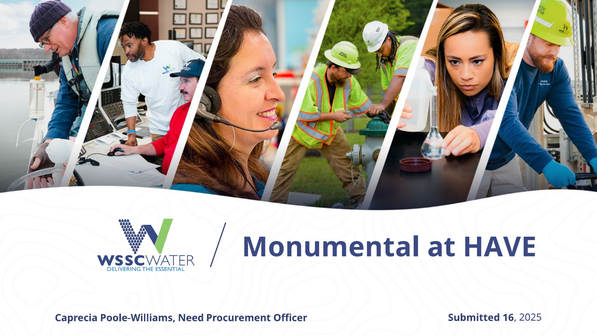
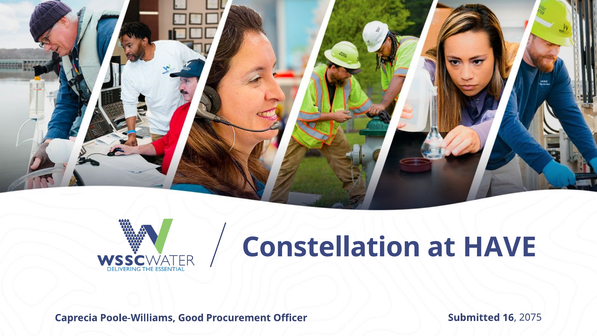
Monumental: Monumental -> Constellation
Need: Need -> Good
2025: 2025 -> 2075
